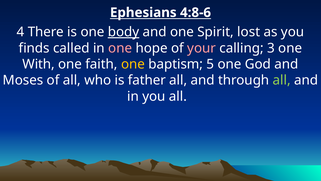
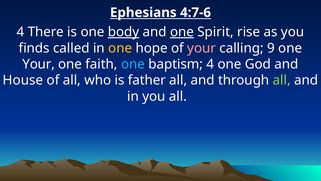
4:8-6: 4:8-6 -> 4:7-6
one at (182, 32) underline: none -> present
lost: lost -> rise
one at (120, 48) colour: pink -> yellow
3: 3 -> 9
With at (39, 64): With -> Your
one at (133, 64) colour: yellow -> light blue
baptism 5: 5 -> 4
Moses: Moses -> House
